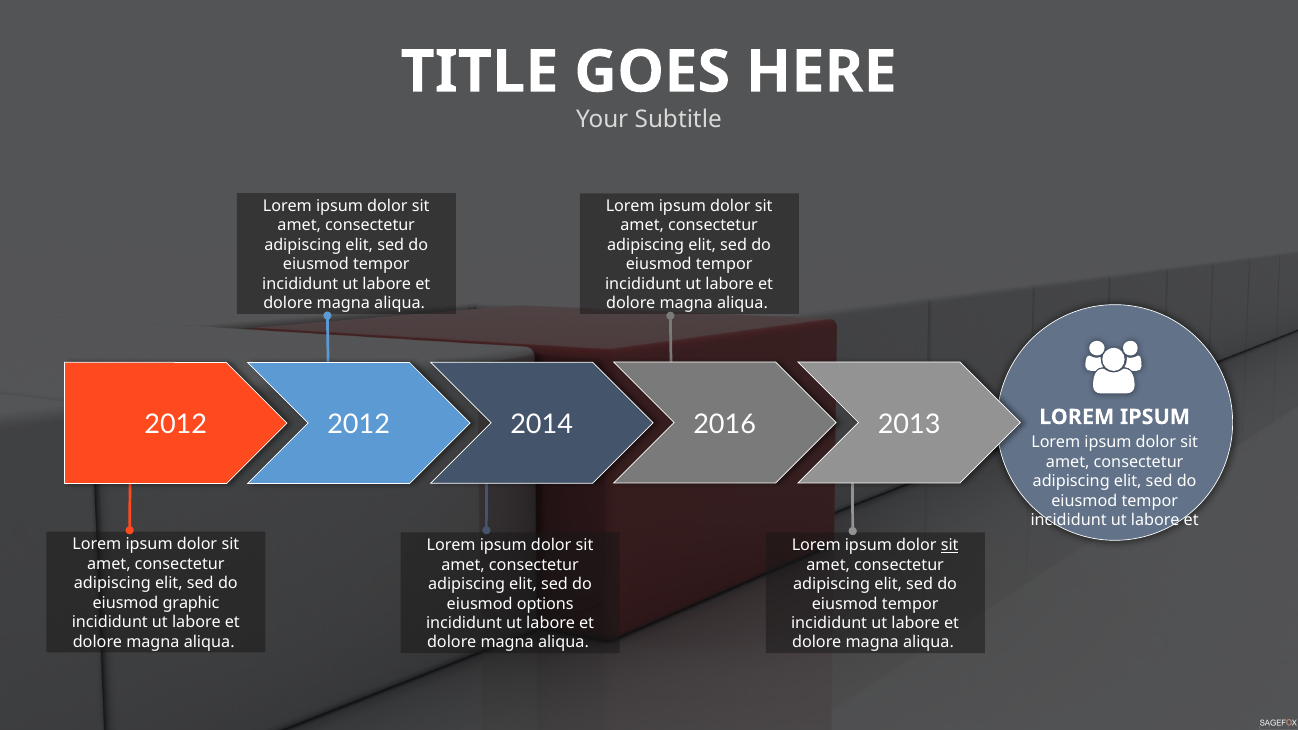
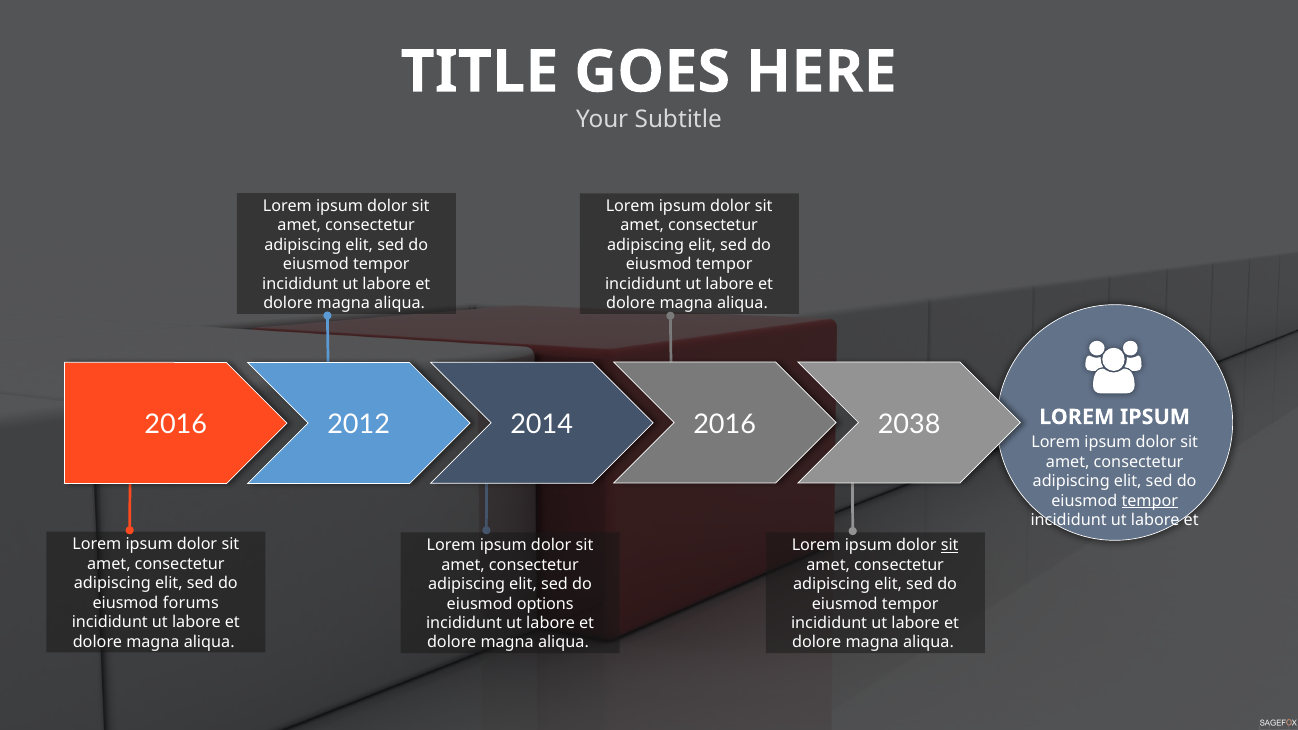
2012 at (176, 425): 2012 -> 2016
2013: 2013 -> 2038
tempor at (1150, 501) underline: none -> present
graphic: graphic -> forums
